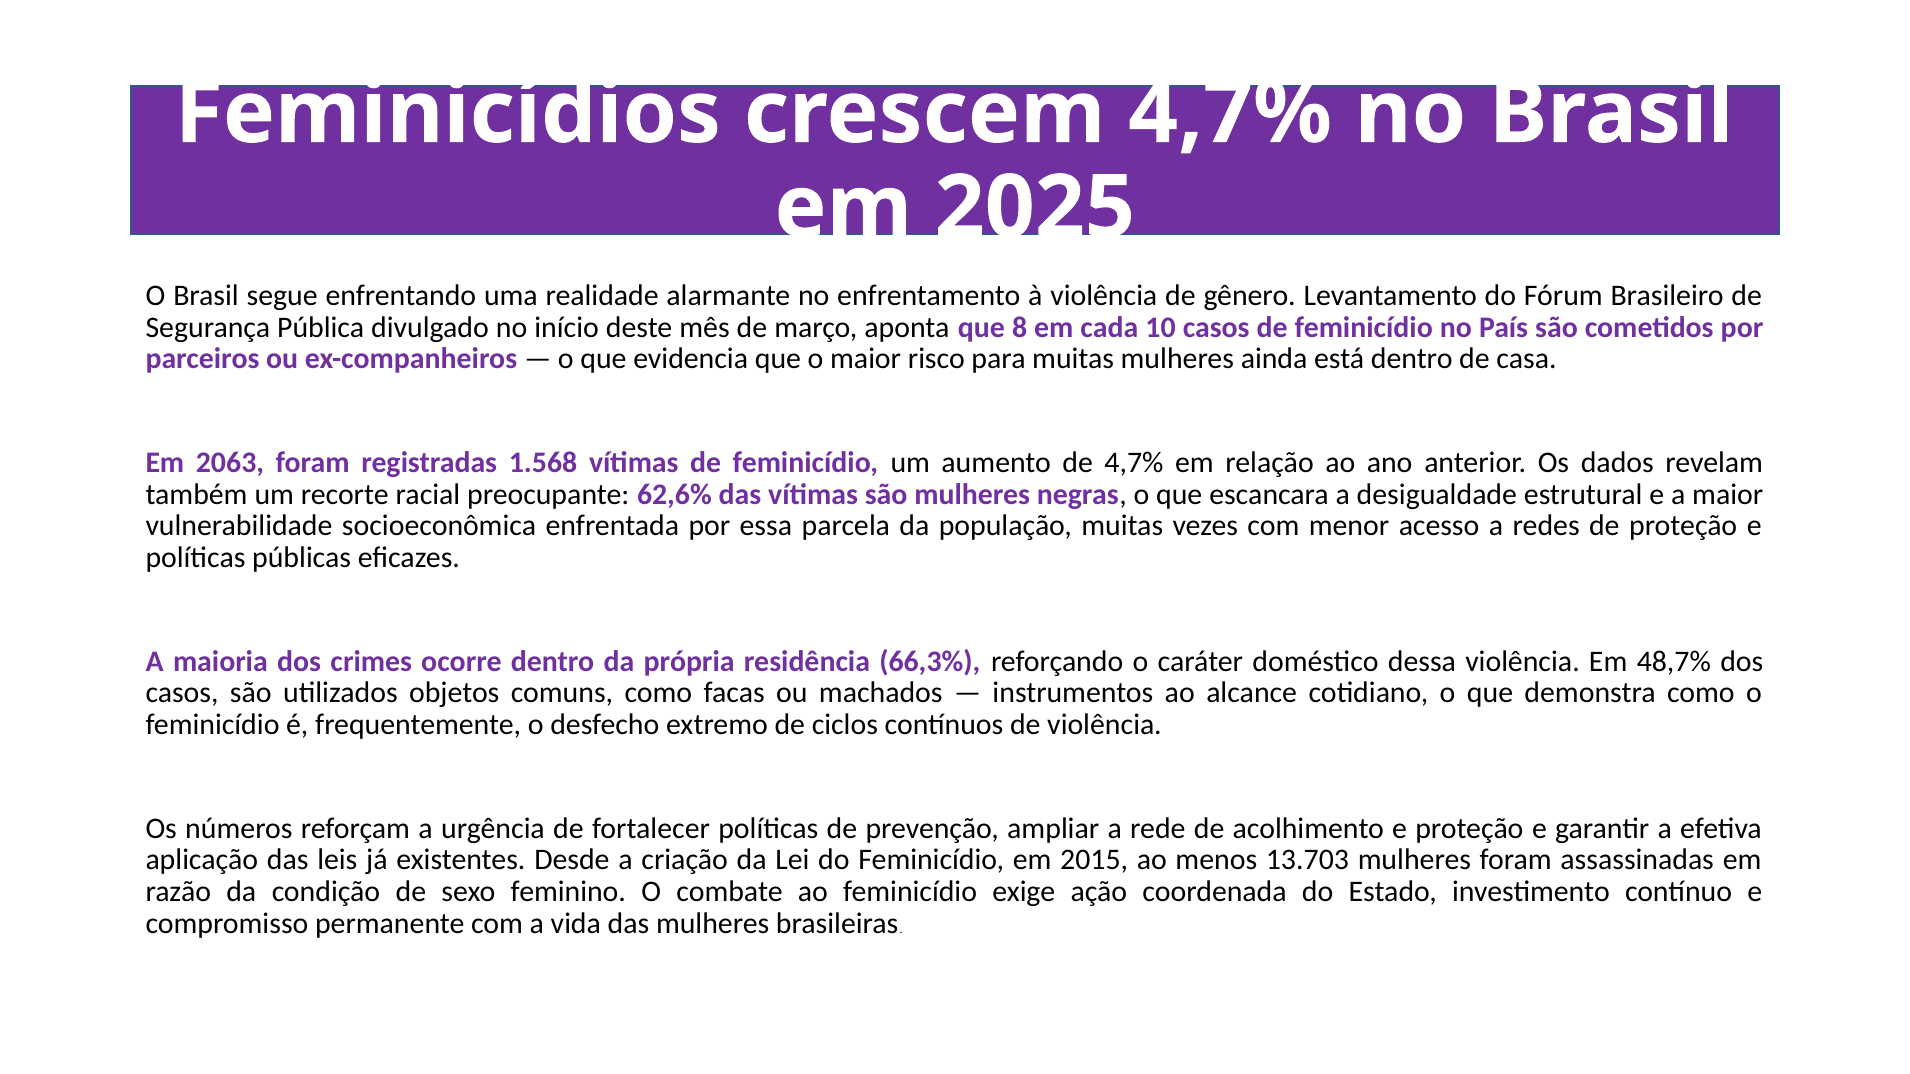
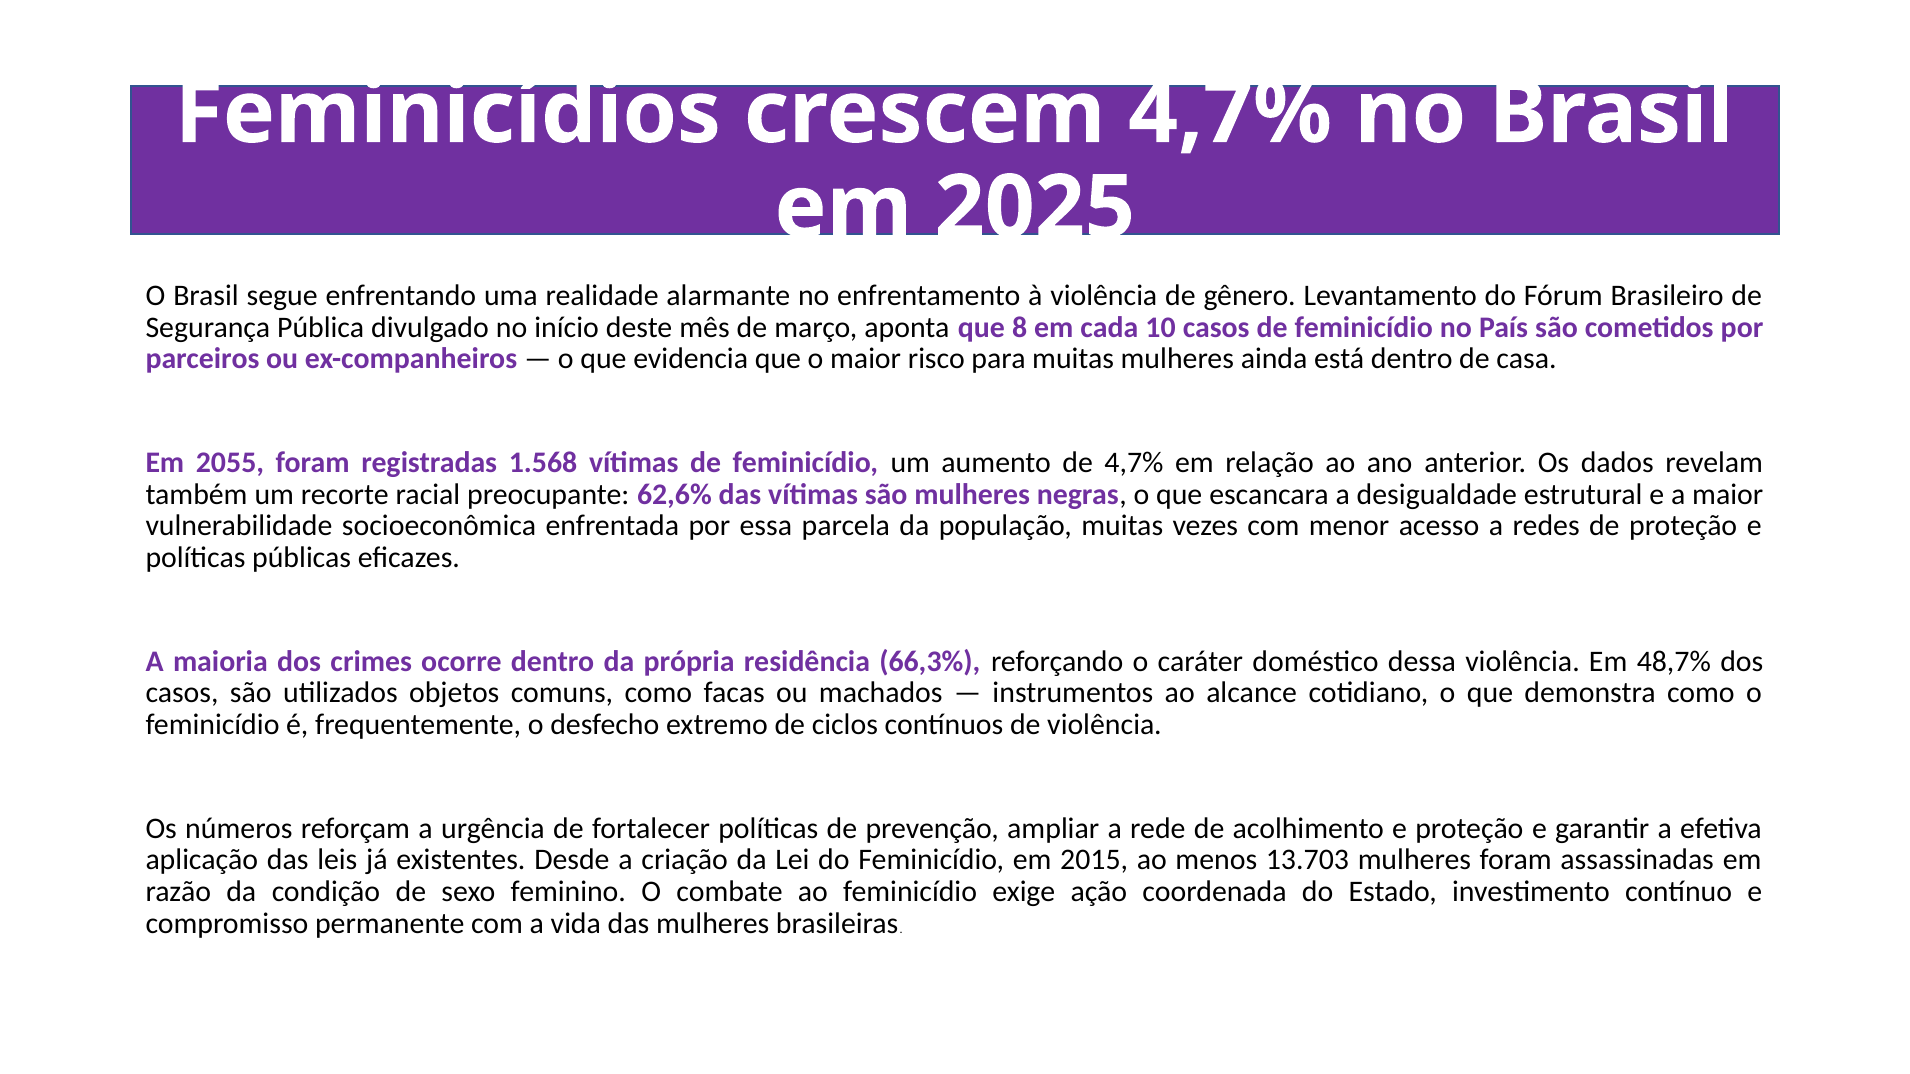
2063: 2063 -> 2055
